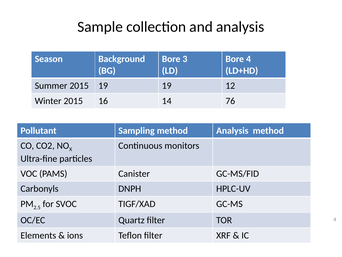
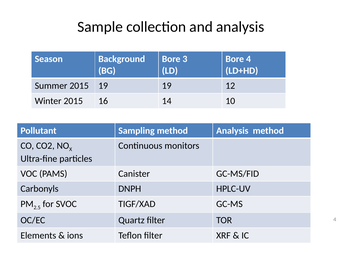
76: 76 -> 10
